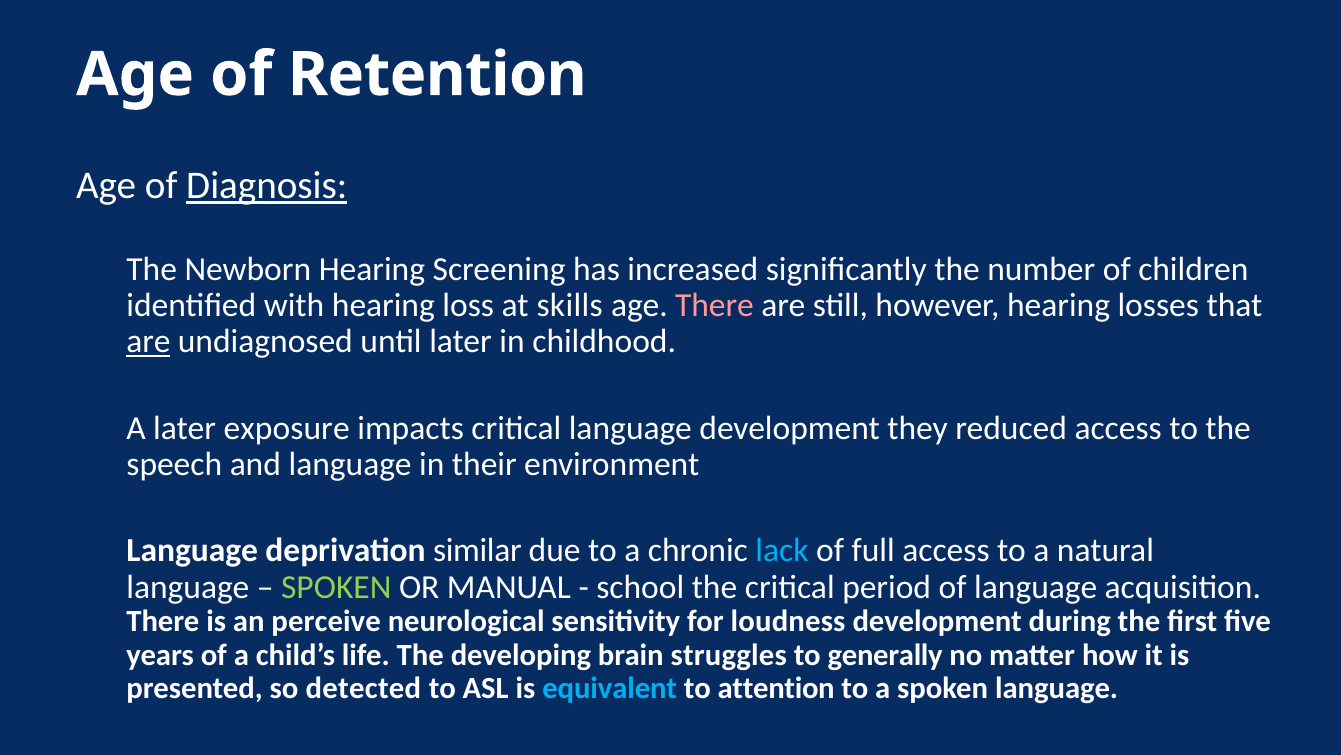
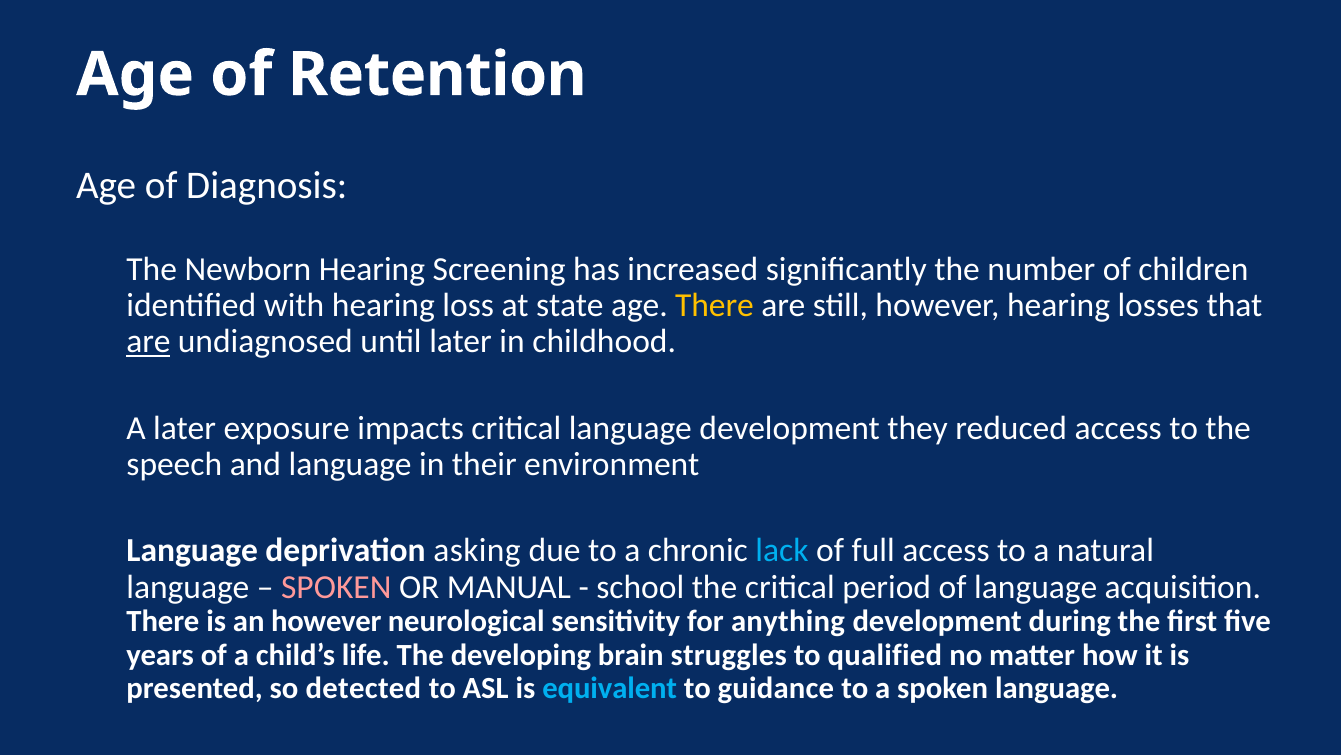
Diagnosis underline: present -> none
skills: skills -> state
There at (714, 305) colour: pink -> yellow
similar: similar -> asking
SPOKEN at (336, 586) colour: light green -> pink
an perceive: perceive -> however
loudness: loudness -> anything
generally: generally -> qualified
attention: attention -> guidance
